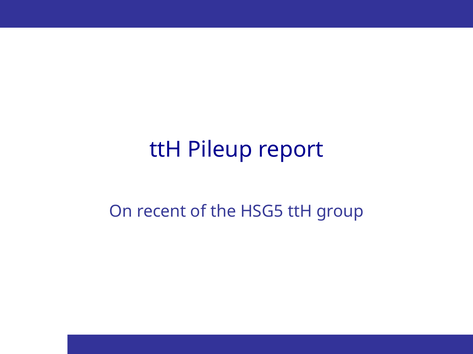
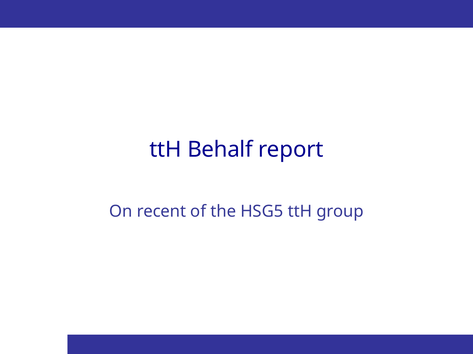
Pileup: Pileup -> Behalf
